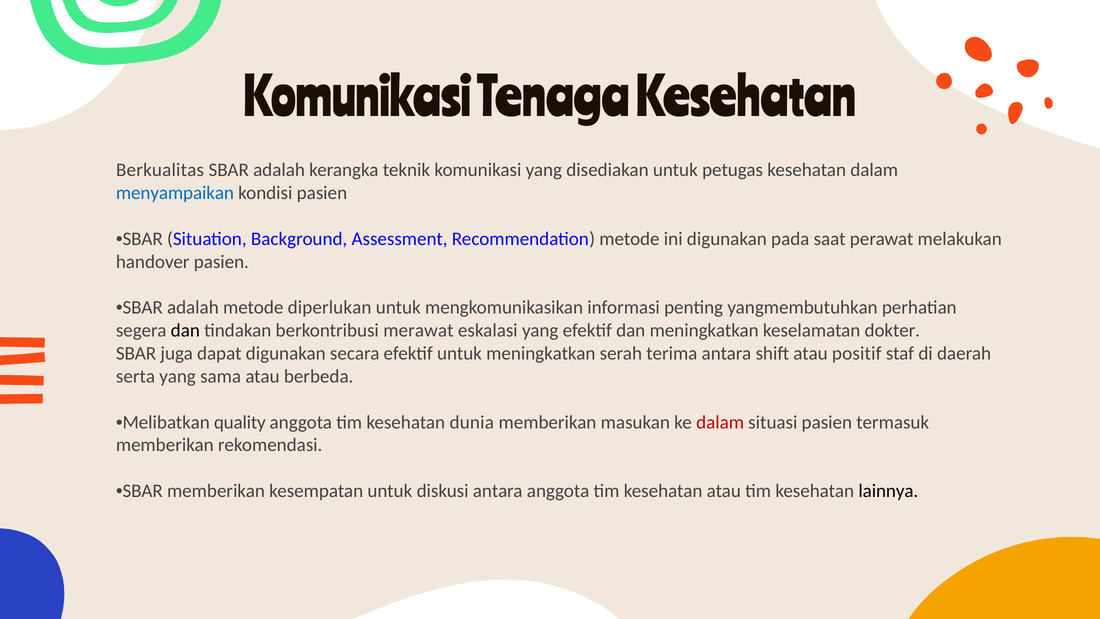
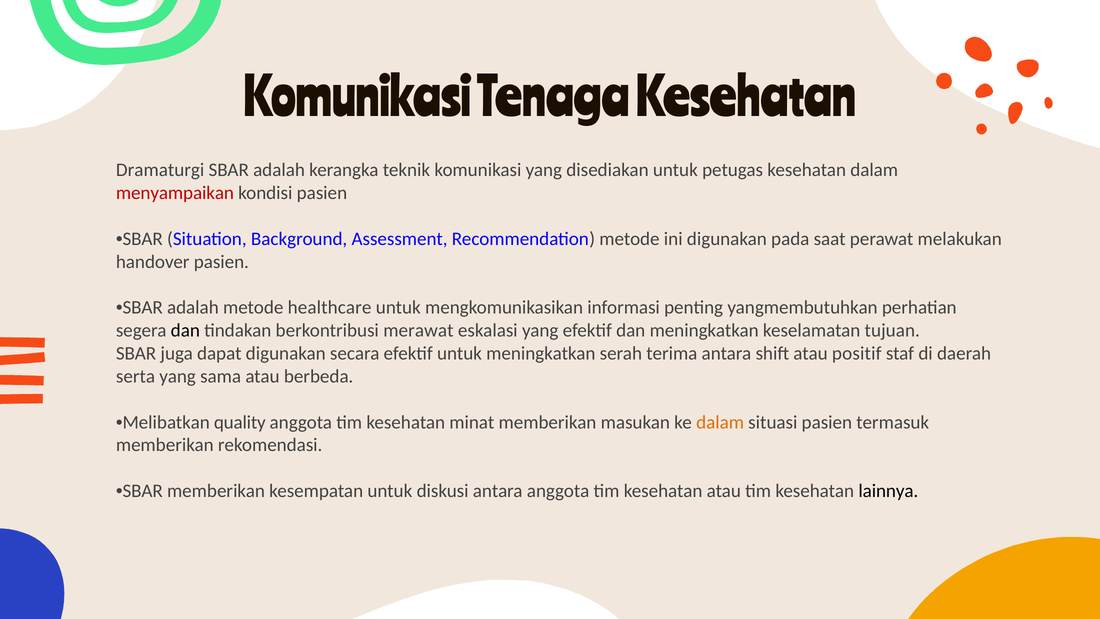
Berkualitas: Berkualitas -> Dramaturgi
menyampaikan colour: blue -> red
diperlukan: diperlukan -> healthcare
dokter: dokter -> tujuan
dunia: dunia -> minat
dalam at (720, 422) colour: red -> orange
